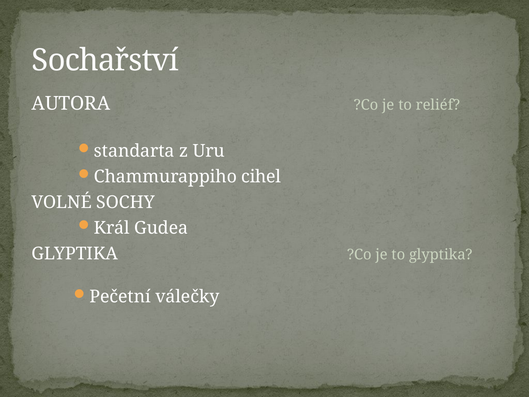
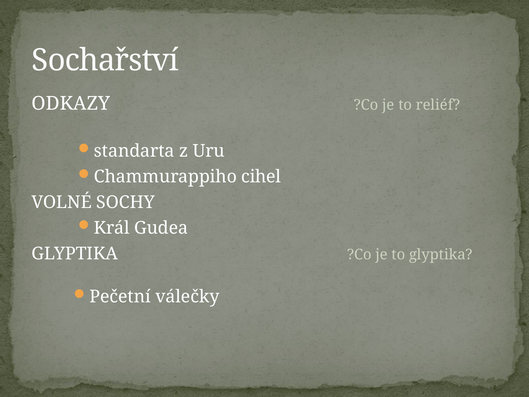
AUTORA: AUTORA -> ODKAZY
